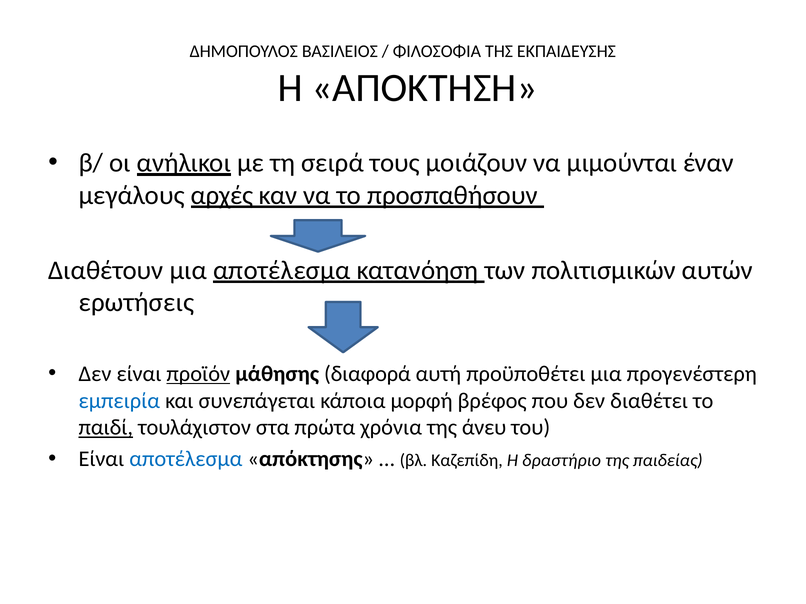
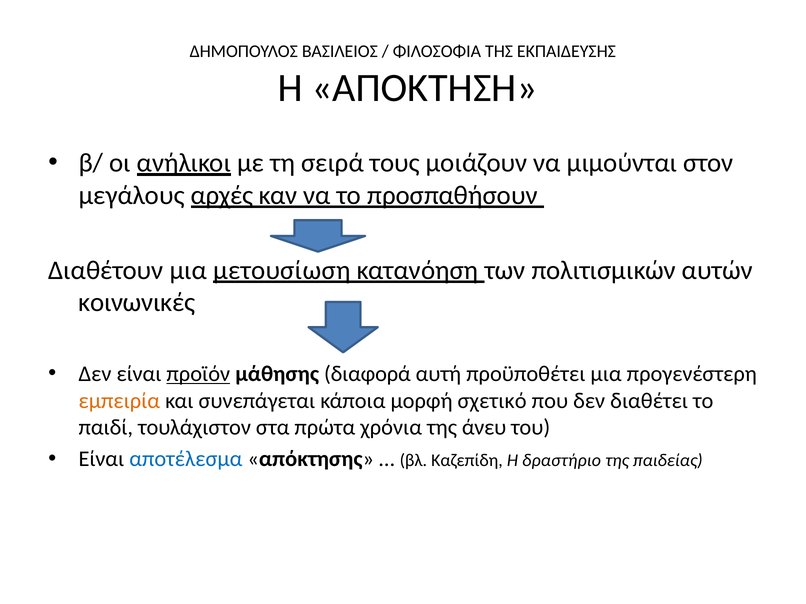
έναν: έναν -> στον
μια αποτέλεσμα: αποτέλεσμα -> μετουσίωση
ερωτήσεις: ερωτήσεις -> κοινωνικές
εμπειρία colour: blue -> orange
βρέφος: βρέφος -> σχετικό
παιδί underline: present -> none
